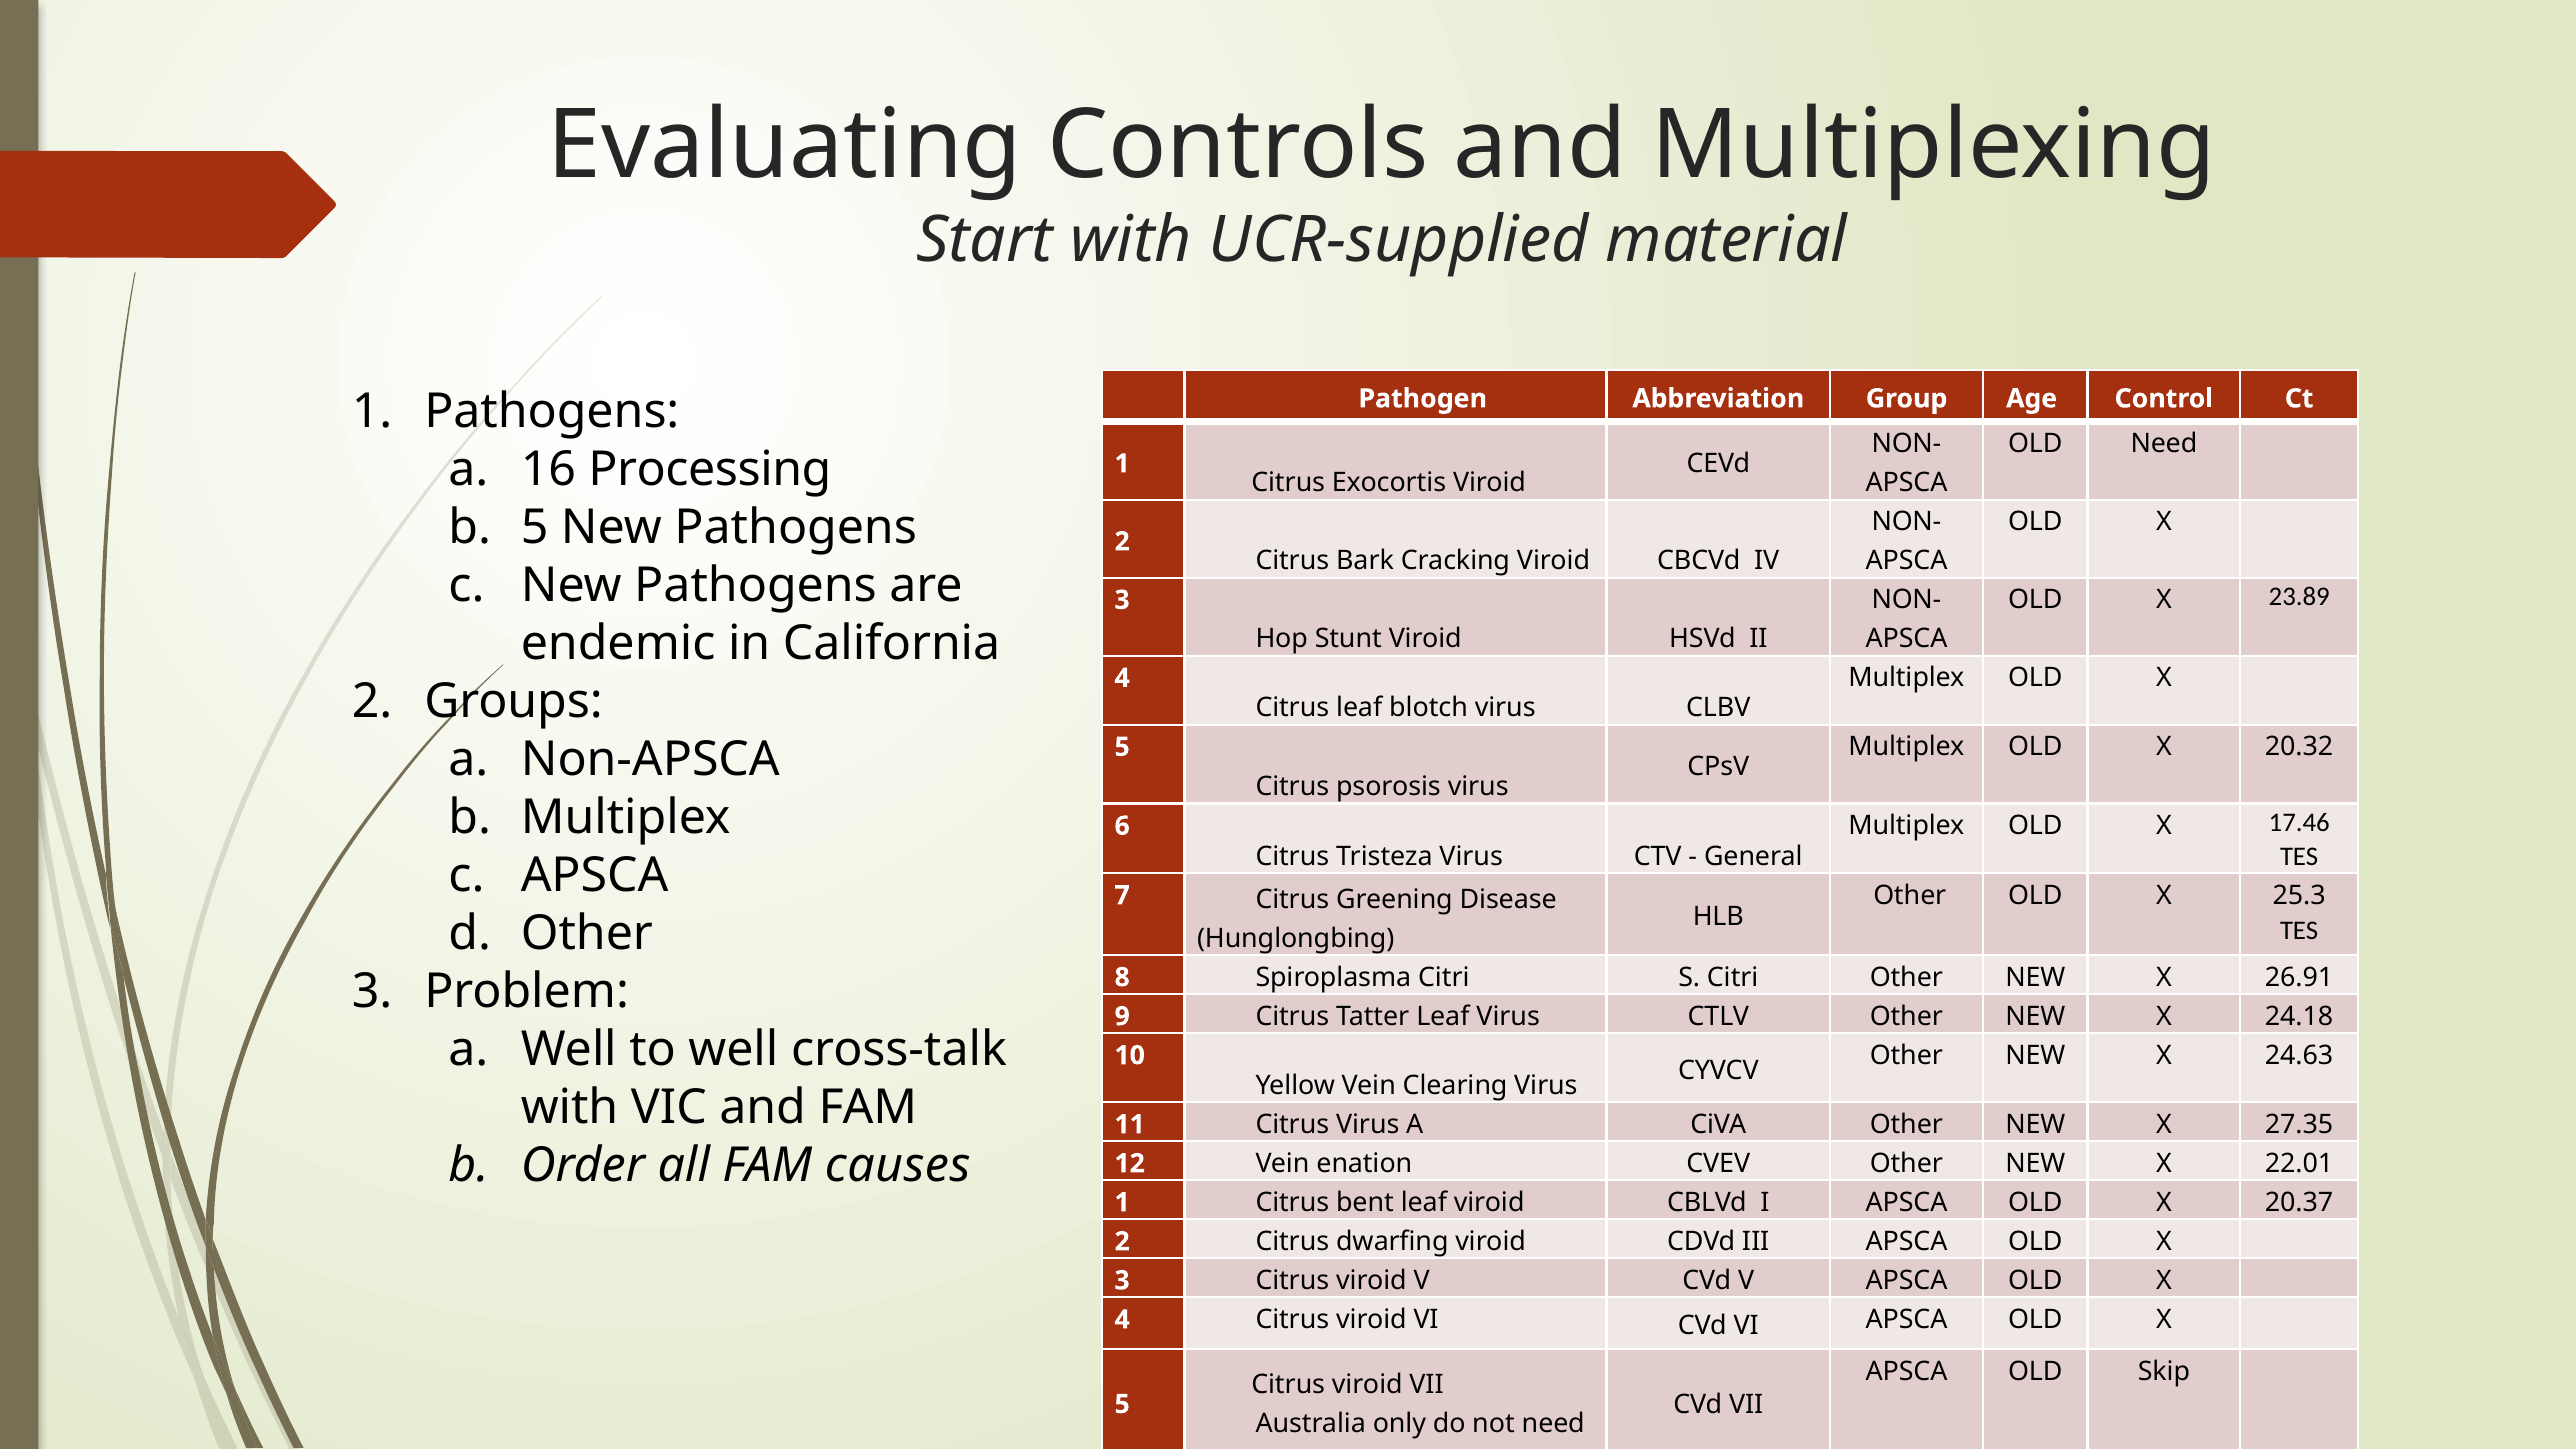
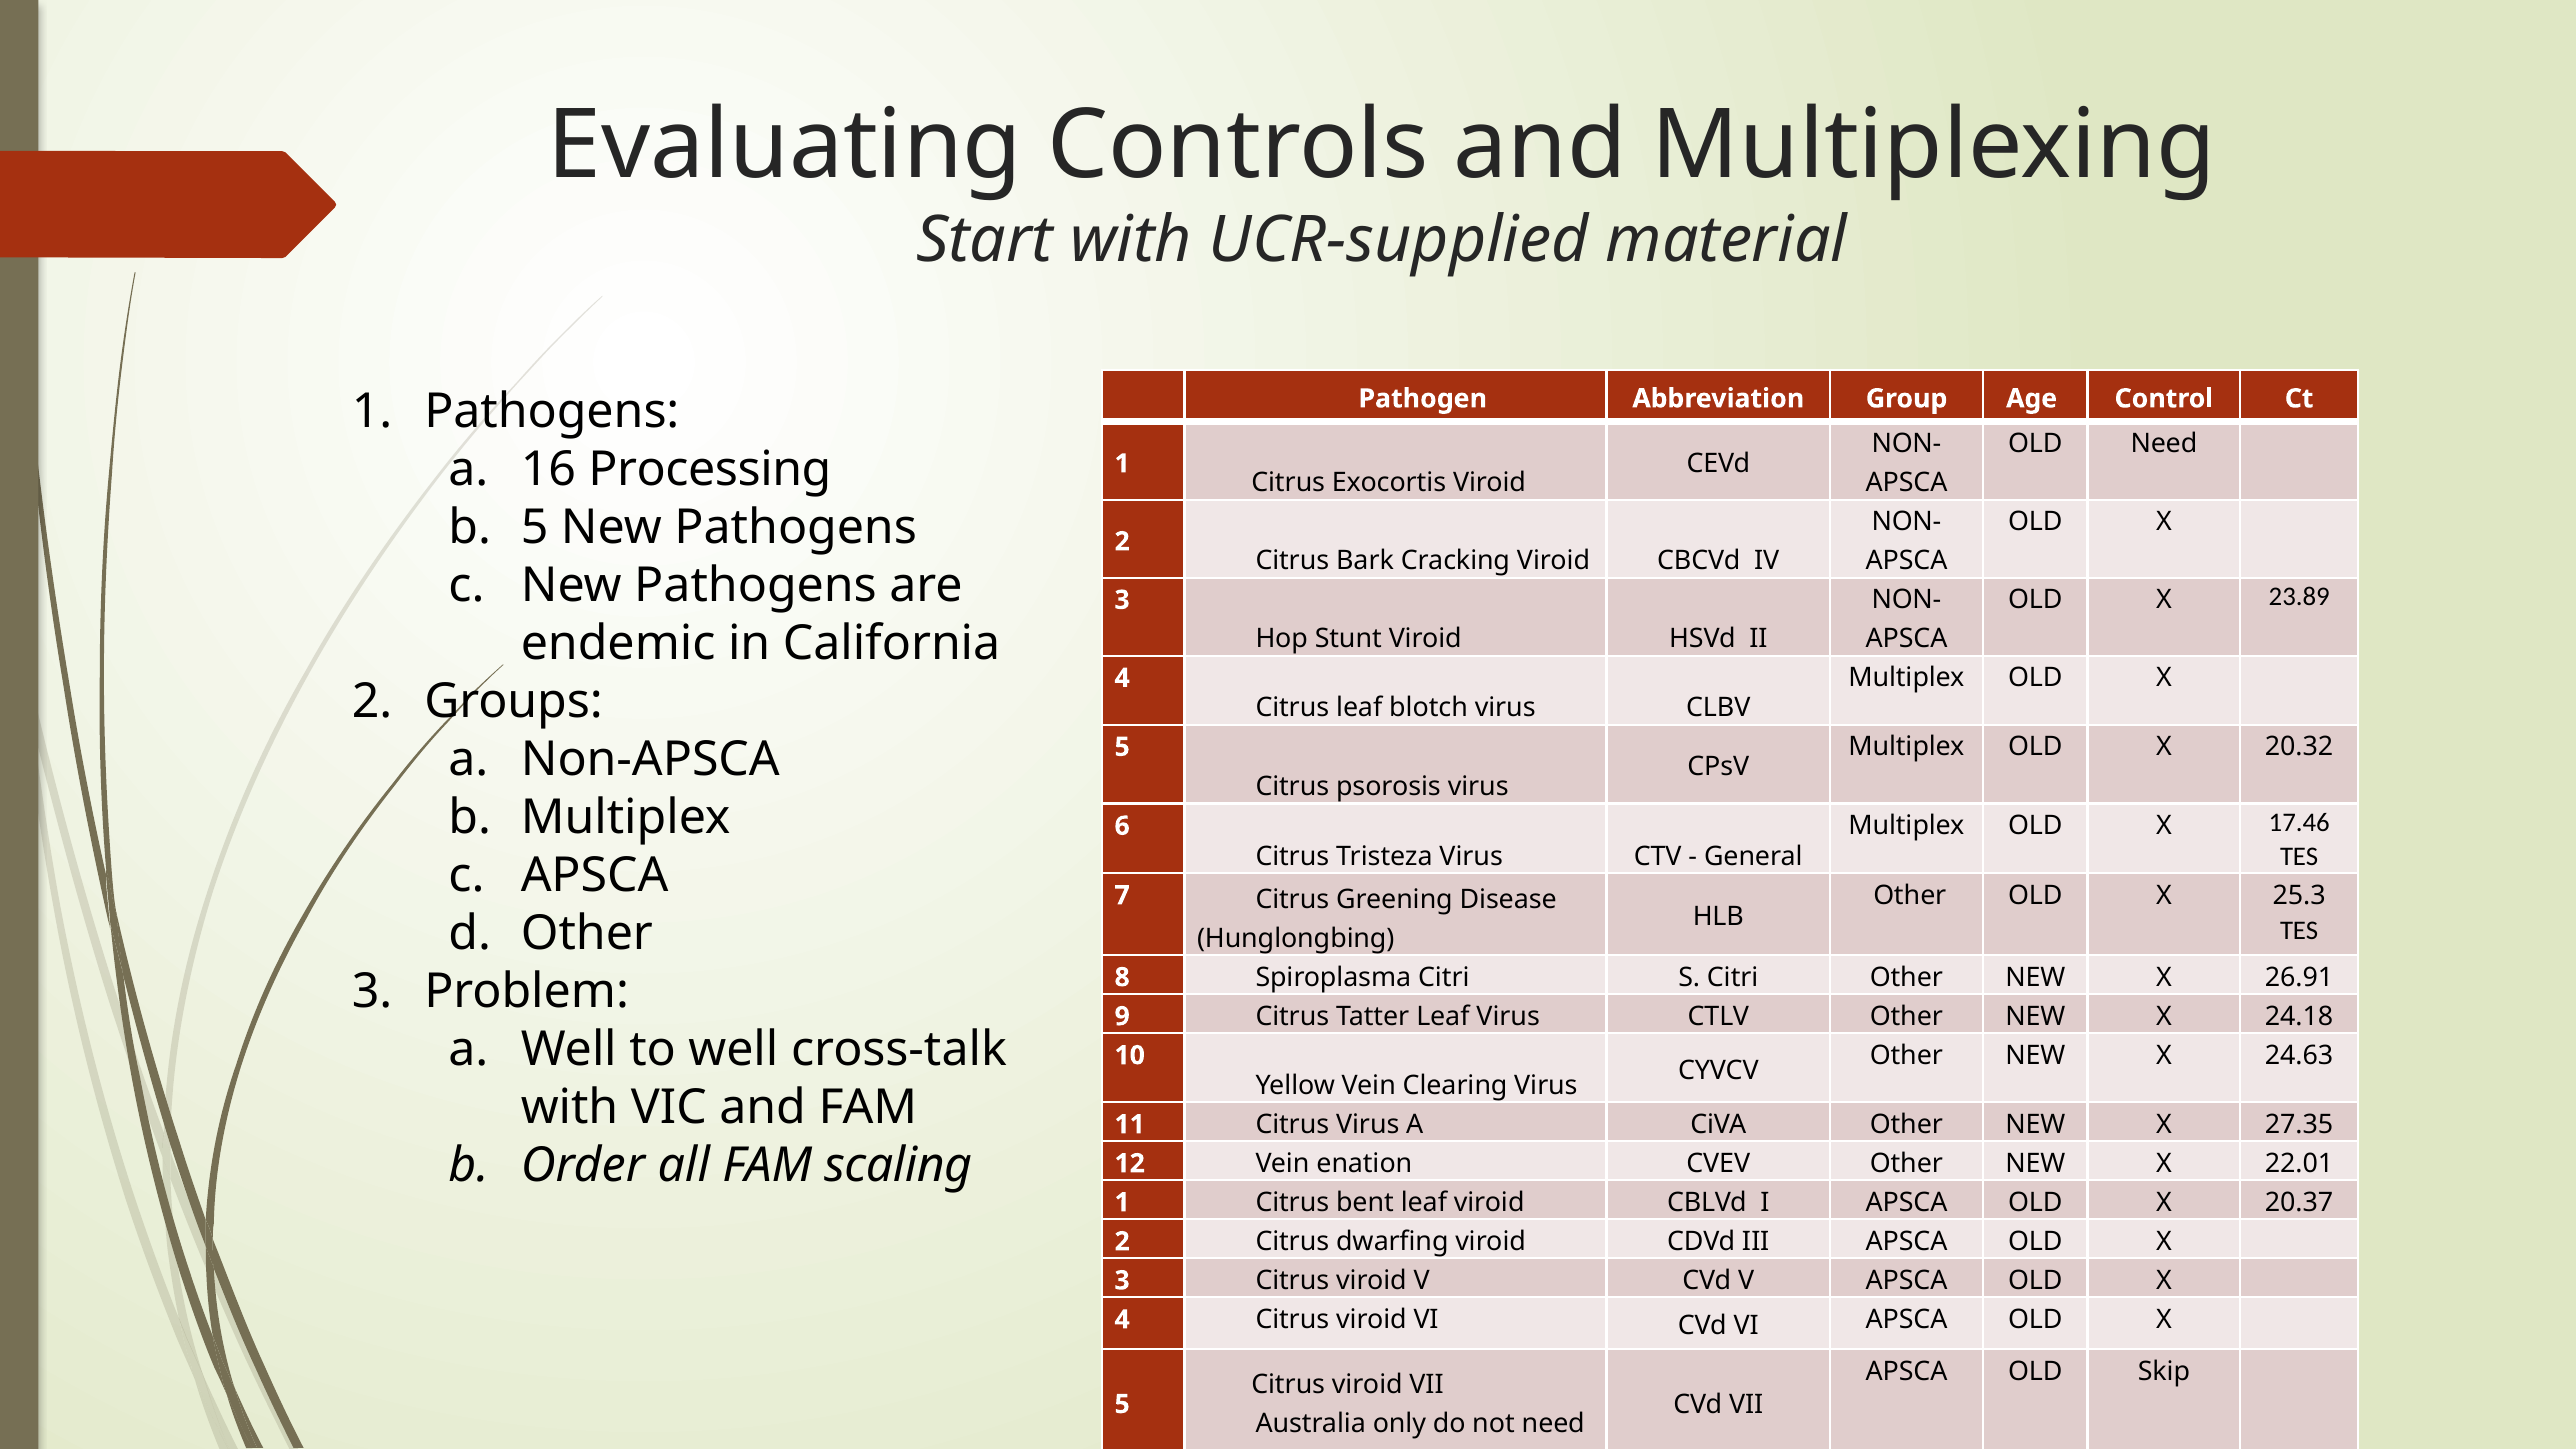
causes: causes -> scaling
